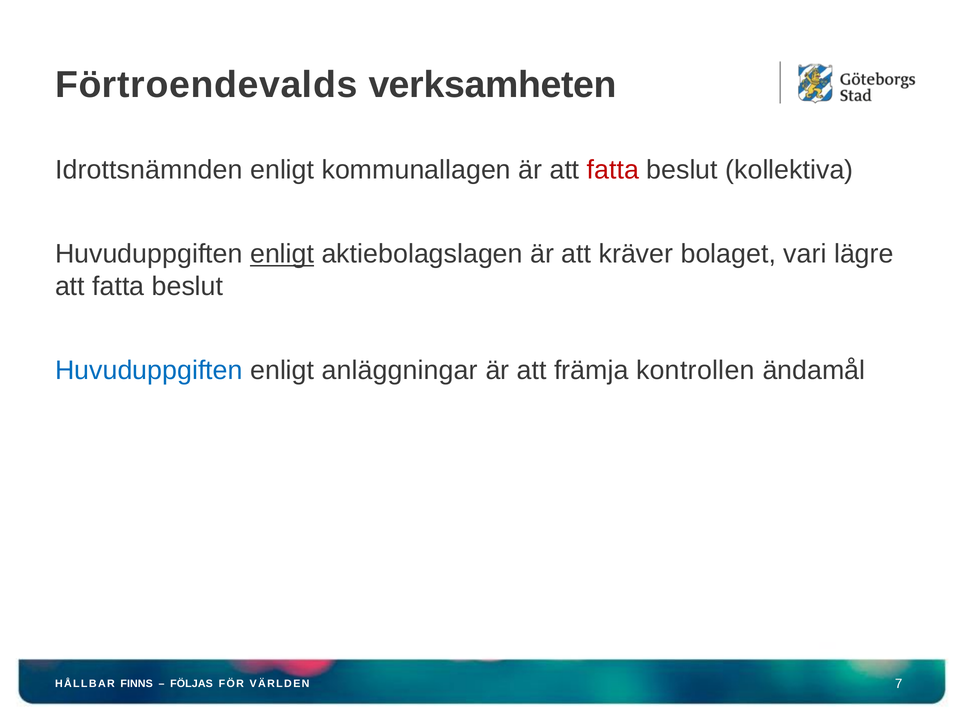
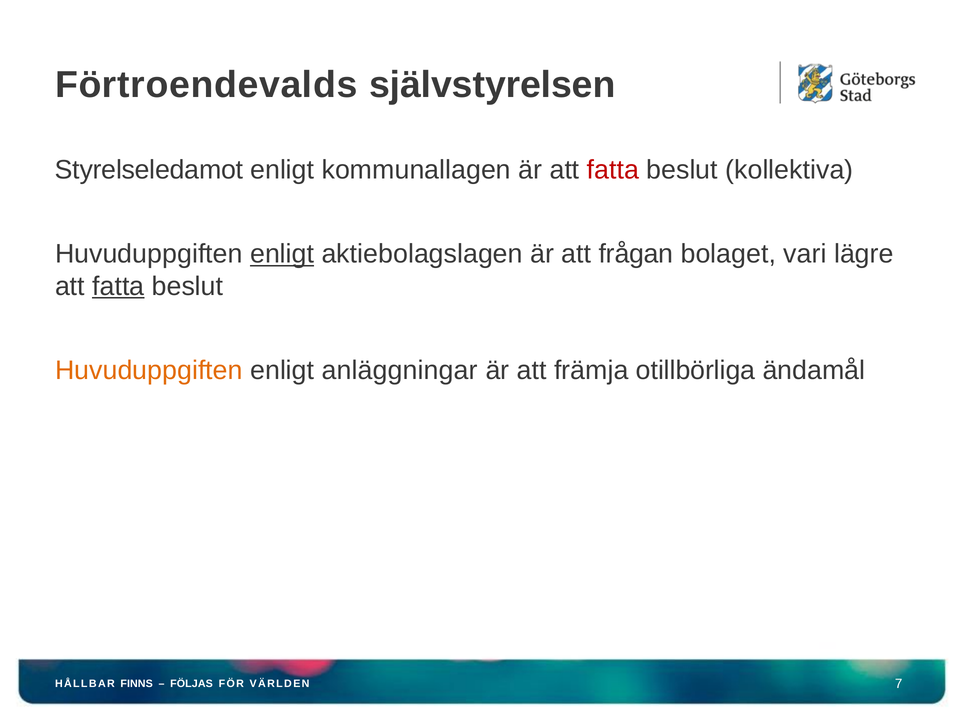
verksamheten: verksamheten -> självstyrelsen
Idrottsnämnden: Idrottsnämnden -> Styrelseledamot
kräver: kräver -> frågan
fatta at (118, 286) underline: none -> present
Huvuduppgiften at (149, 371) colour: blue -> orange
kontrollen: kontrollen -> otillbörliga
